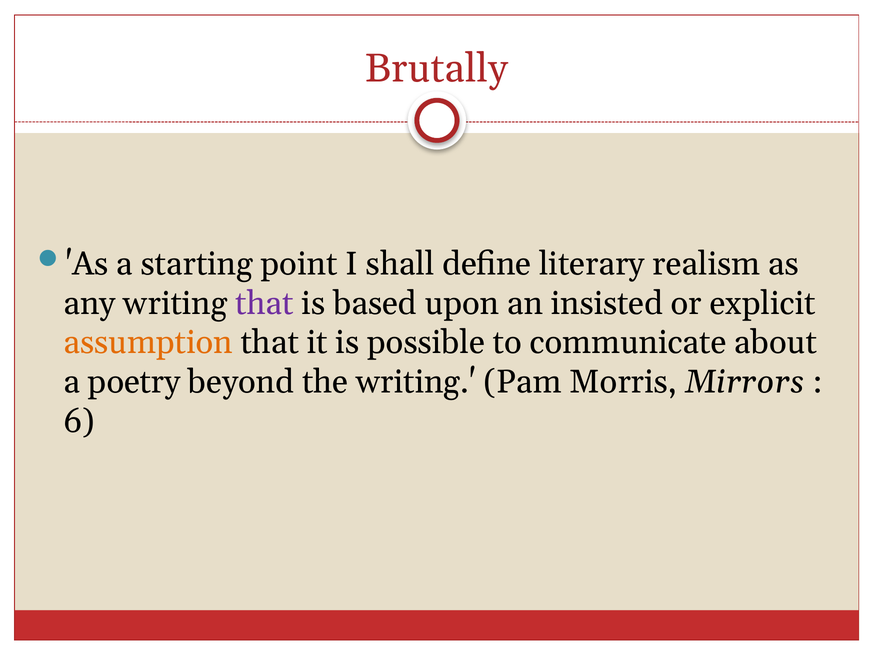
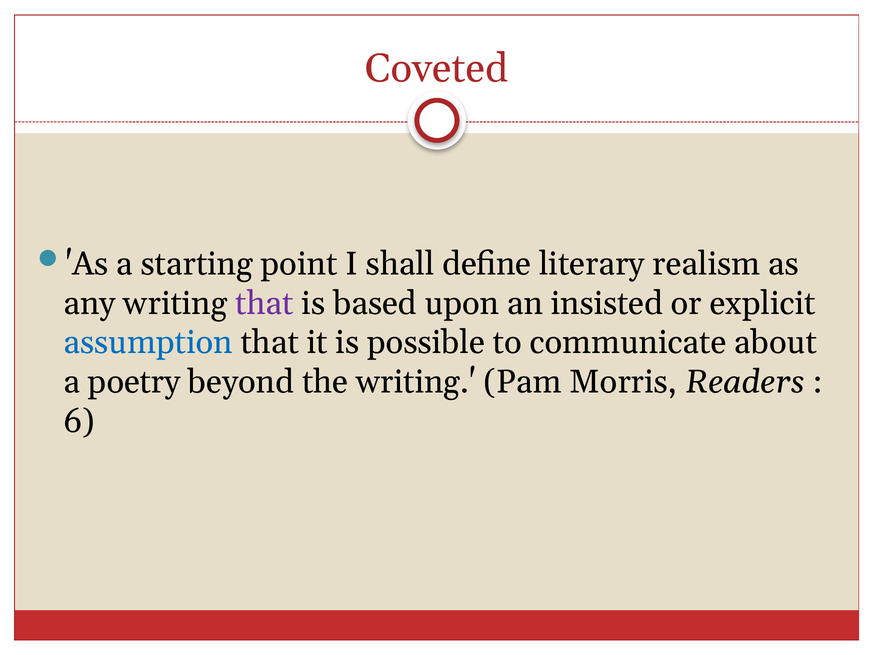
Brutally: Brutally -> Coveted
assumption colour: orange -> blue
Mirrors: Mirrors -> Readers
